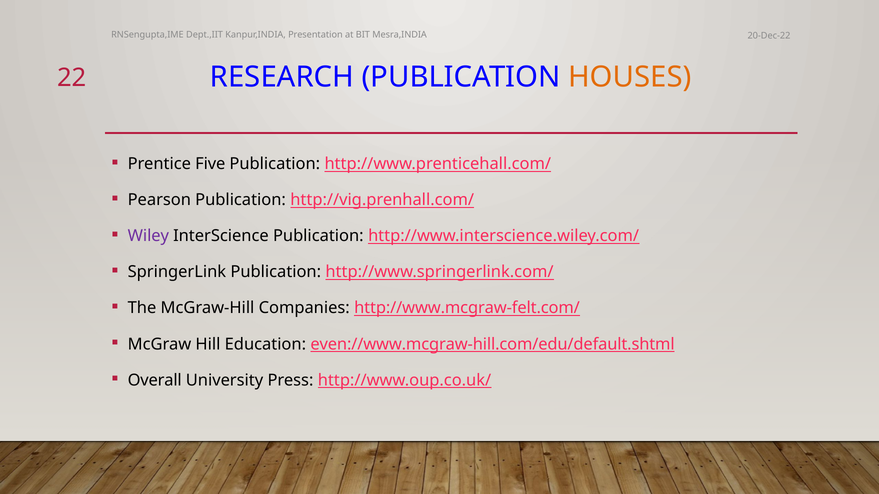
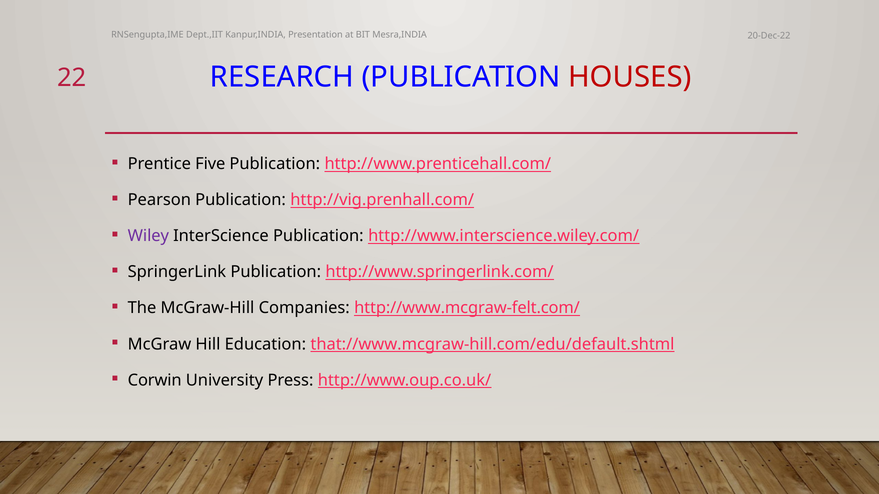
HOUSES colour: orange -> red
even://www.mcgraw-hill.com/edu/default.shtml: even://www.mcgraw-hill.com/edu/default.shtml -> that://www.mcgraw-hill.com/edu/default.shtml
Overall: Overall -> Corwin
